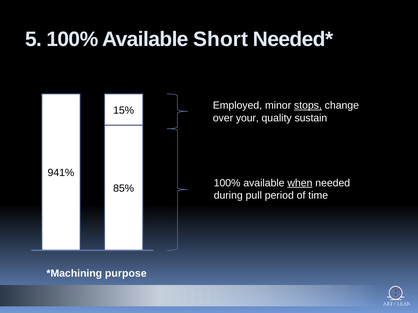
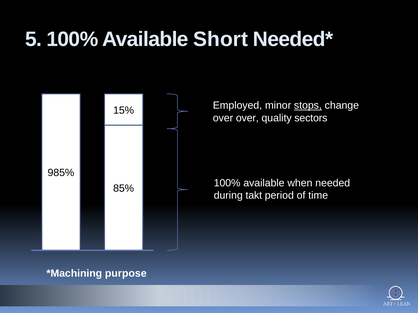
over your: your -> over
sustain: sustain -> sectors
941%: 941% -> 985%
when underline: present -> none
pull: pull -> takt
